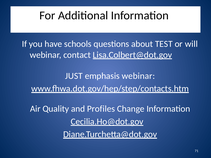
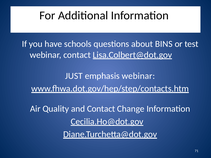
TEST: TEST -> BINS
will: will -> test
and Profiles: Profiles -> Contact
